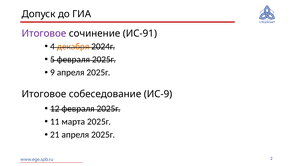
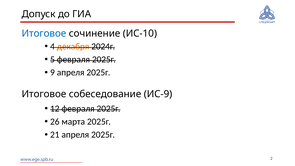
Итоговое at (44, 33) colour: purple -> blue
ИС-91: ИС-91 -> ИС-10
11: 11 -> 26
